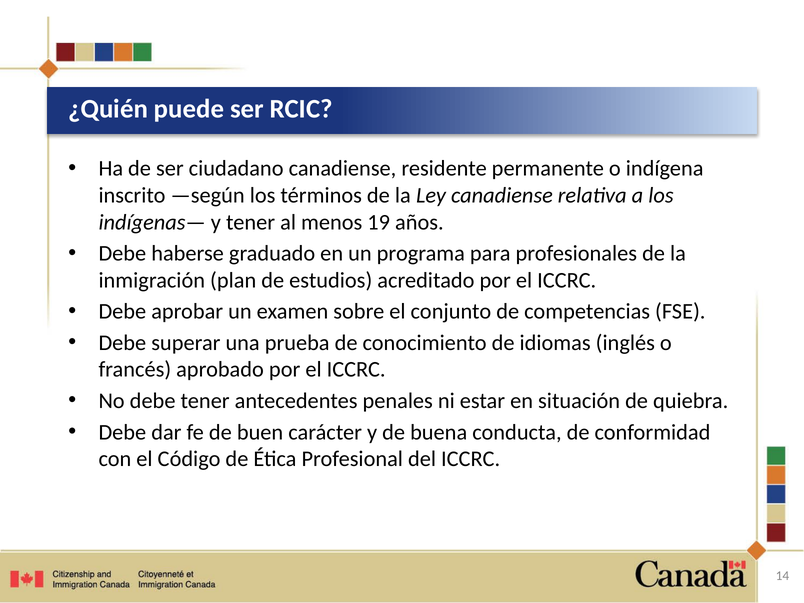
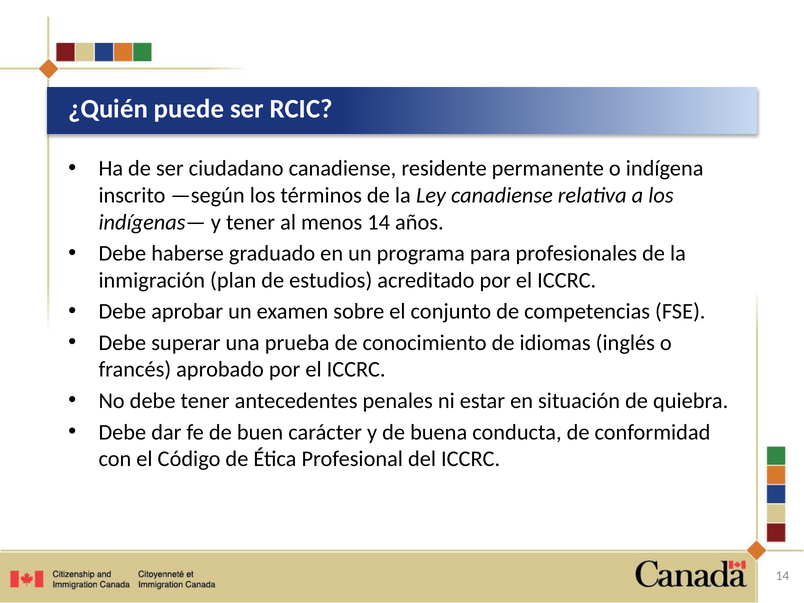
menos 19: 19 -> 14
